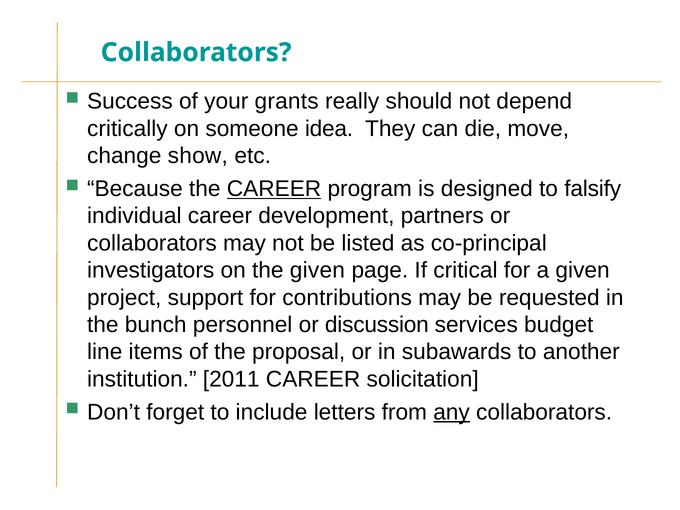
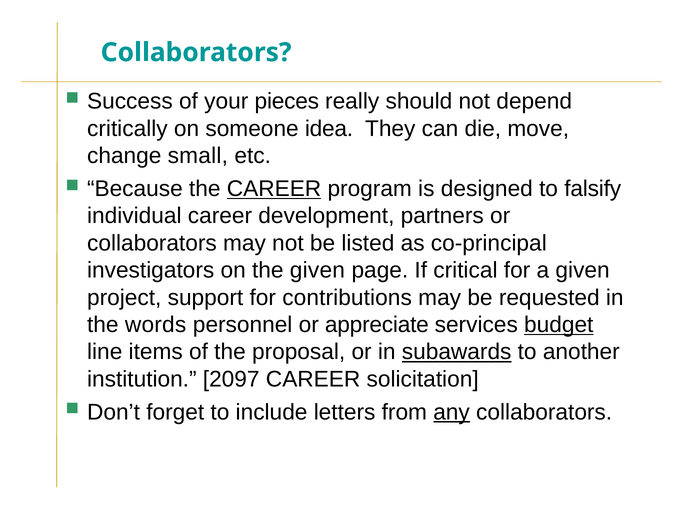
grants: grants -> pieces
show: show -> small
bunch: bunch -> words
discussion: discussion -> appreciate
budget underline: none -> present
subawards underline: none -> present
2011: 2011 -> 2097
